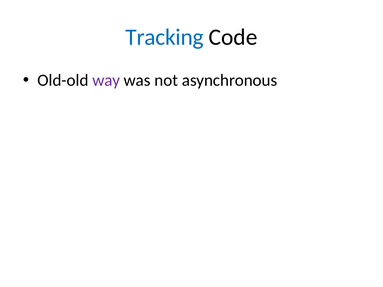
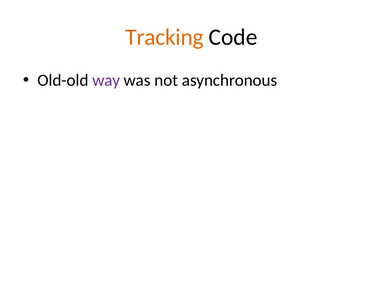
Tracking colour: blue -> orange
